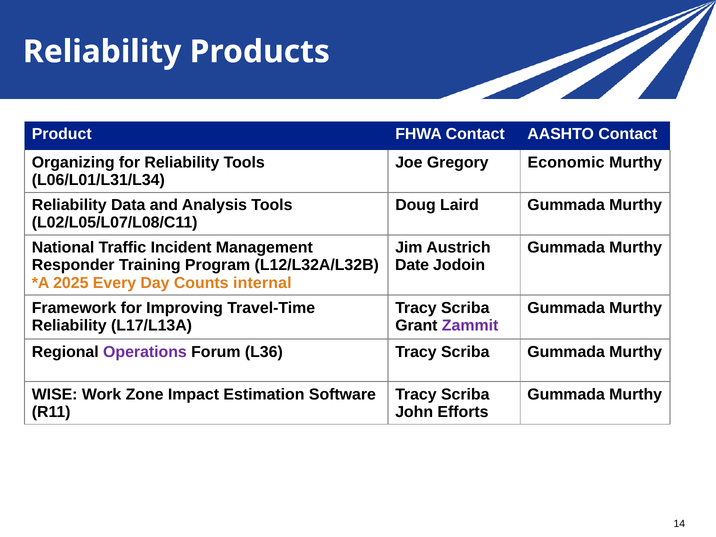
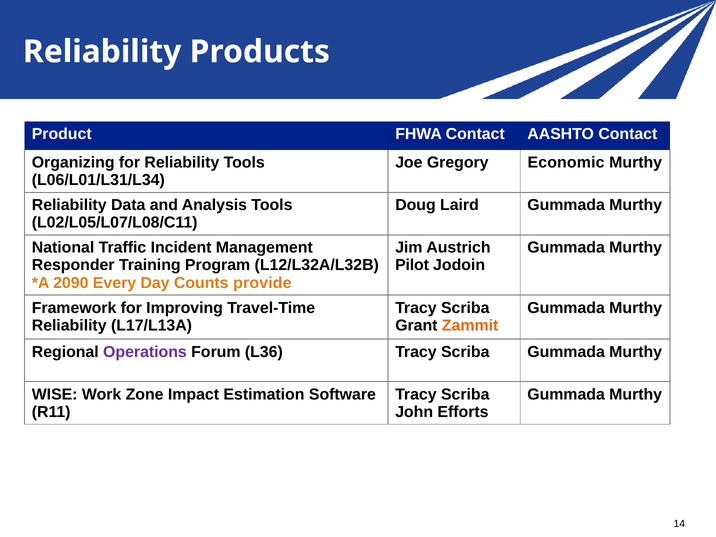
Date: Date -> Pilot
2025: 2025 -> 2090
internal: internal -> provide
Zammit colour: purple -> orange
